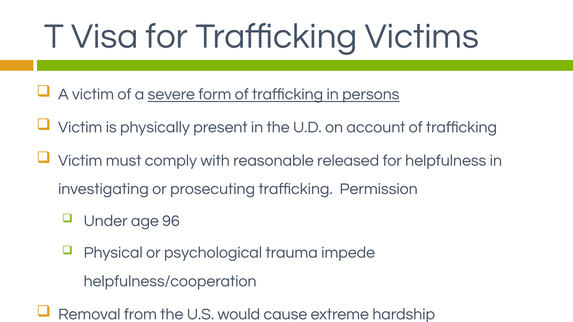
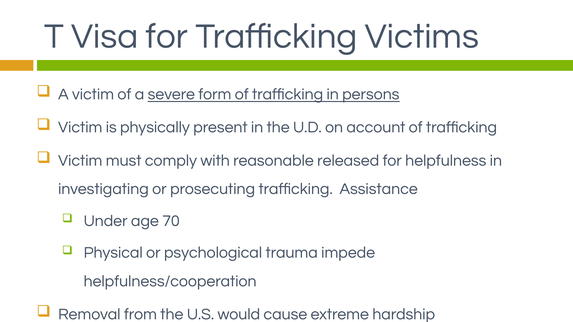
Permission: Permission -> Assistance
96: 96 -> 70
